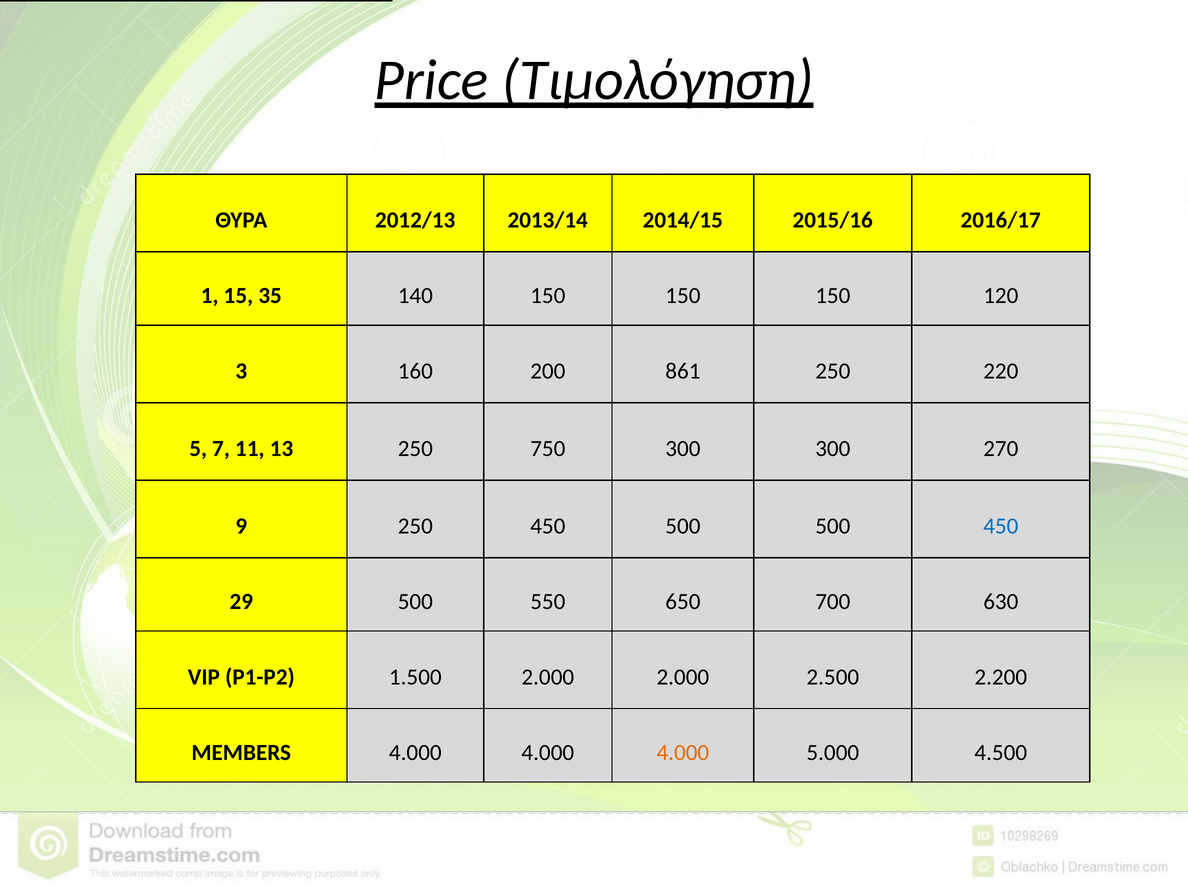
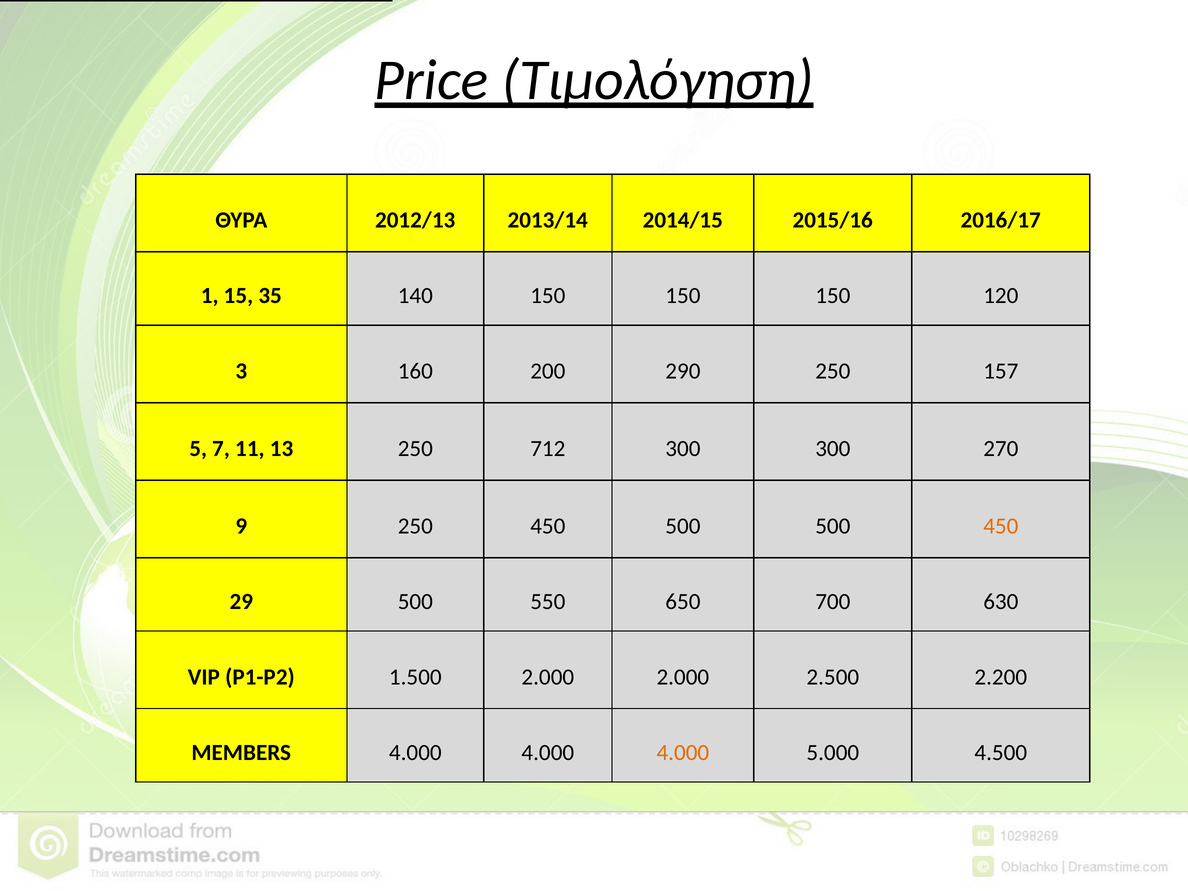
861: 861 -> 290
220: 220 -> 157
750: 750 -> 712
450 at (1001, 526) colour: blue -> orange
